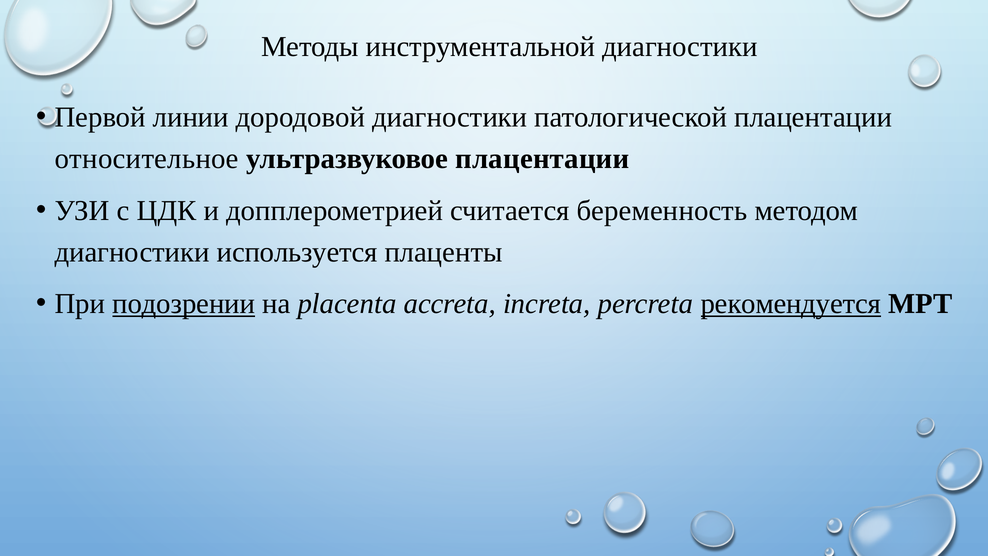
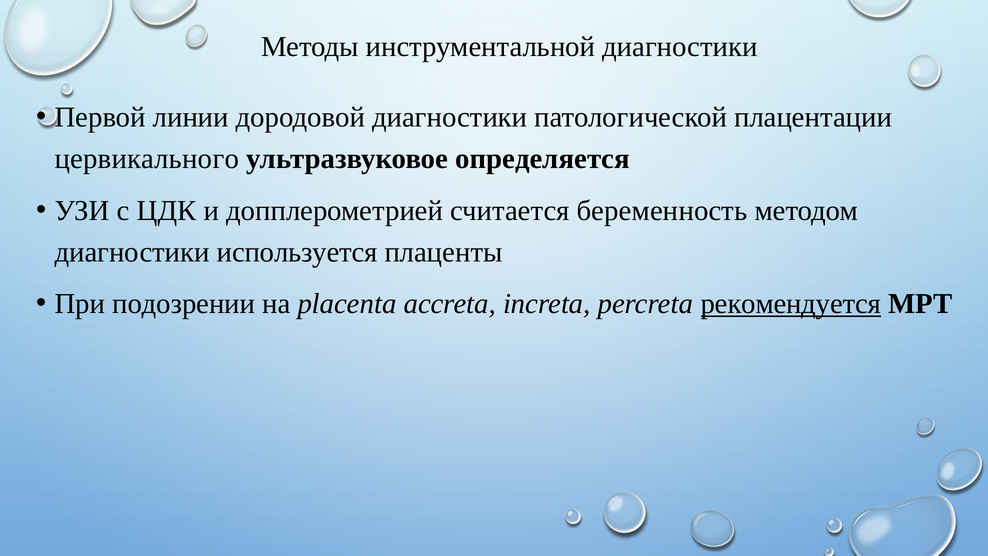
относительное: относительное -> цервикального
ультразвуковое плацентации: плацентации -> определяется
подозрении underline: present -> none
